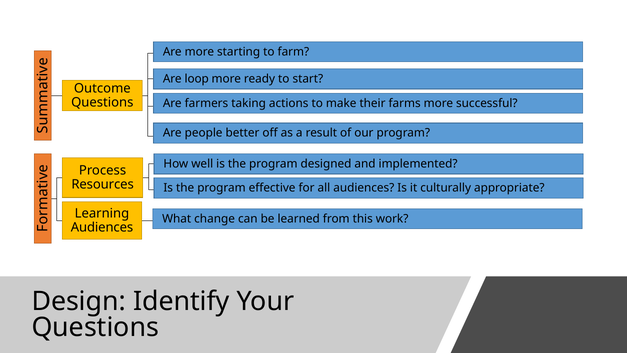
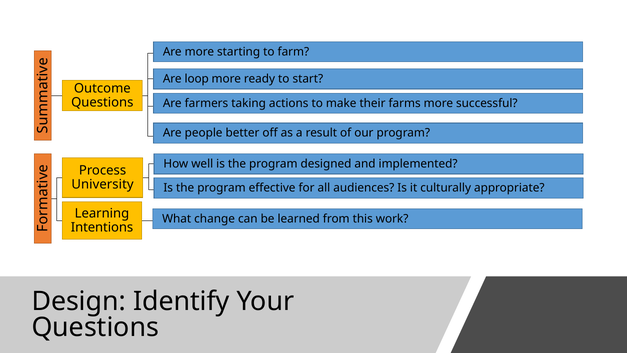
Resources: Resources -> University
Audiences at (102, 227): Audiences -> Intentions
